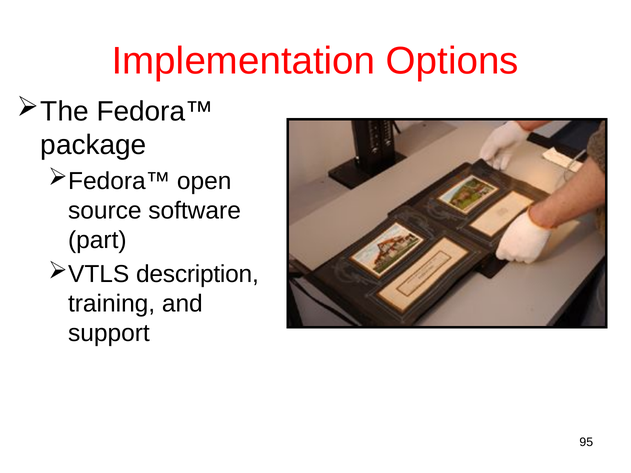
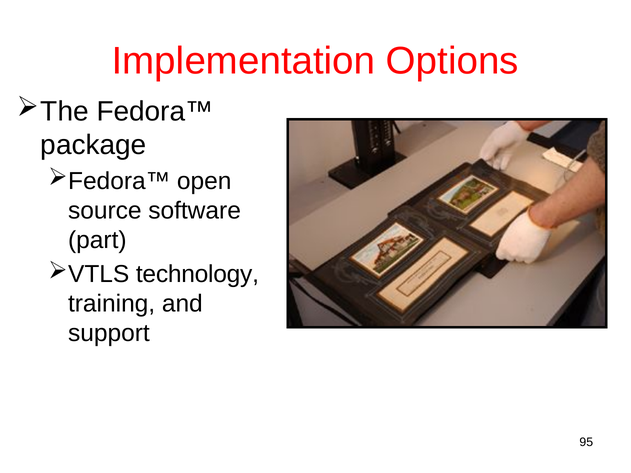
description: description -> technology
